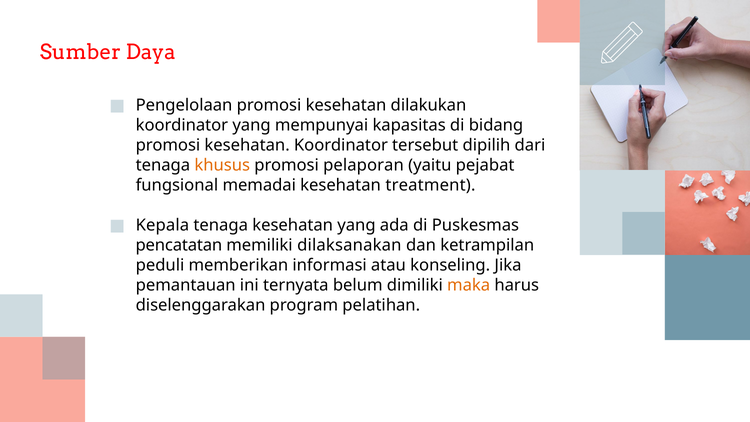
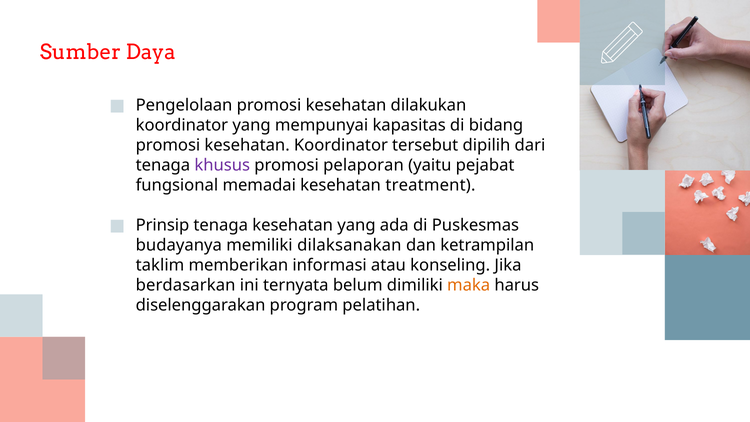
khusus colour: orange -> purple
Kepala: Kepala -> Prinsip
pencatatan: pencatatan -> budayanya
peduli: peduli -> taklim
pemantauan: pemantauan -> berdasarkan
